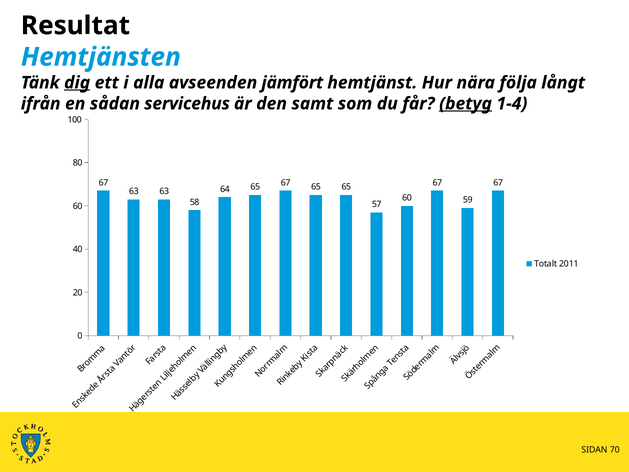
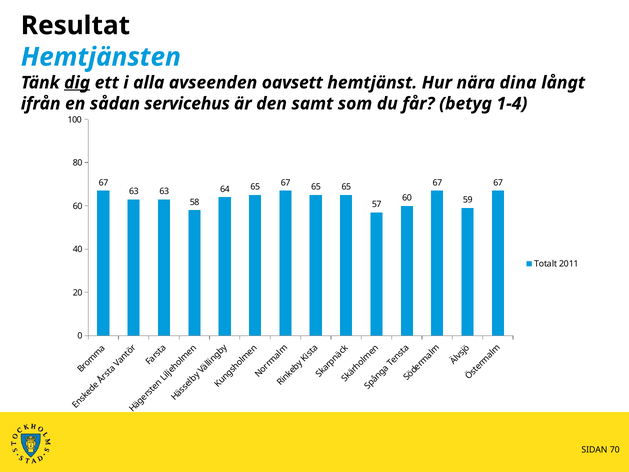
jämfört: jämfört -> oavsett
följa: följa -> dina
betyg underline: present -> none
